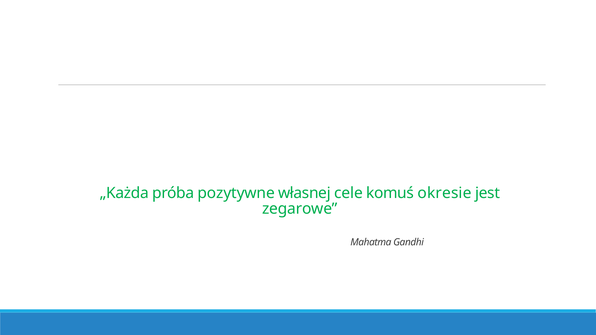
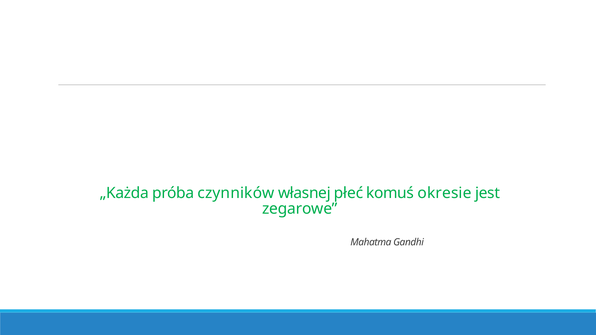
pozytywne: pozytywne -> czynników
cele: cele -> płeć
